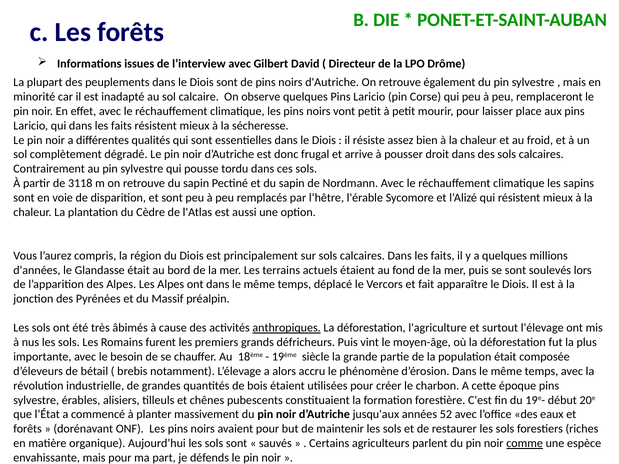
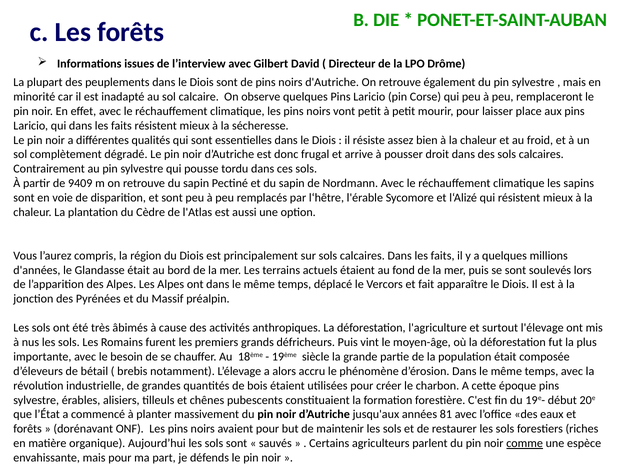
3118: 3118 -> 9409
anthropiques underline: present -> none
52: 52 -> 81
